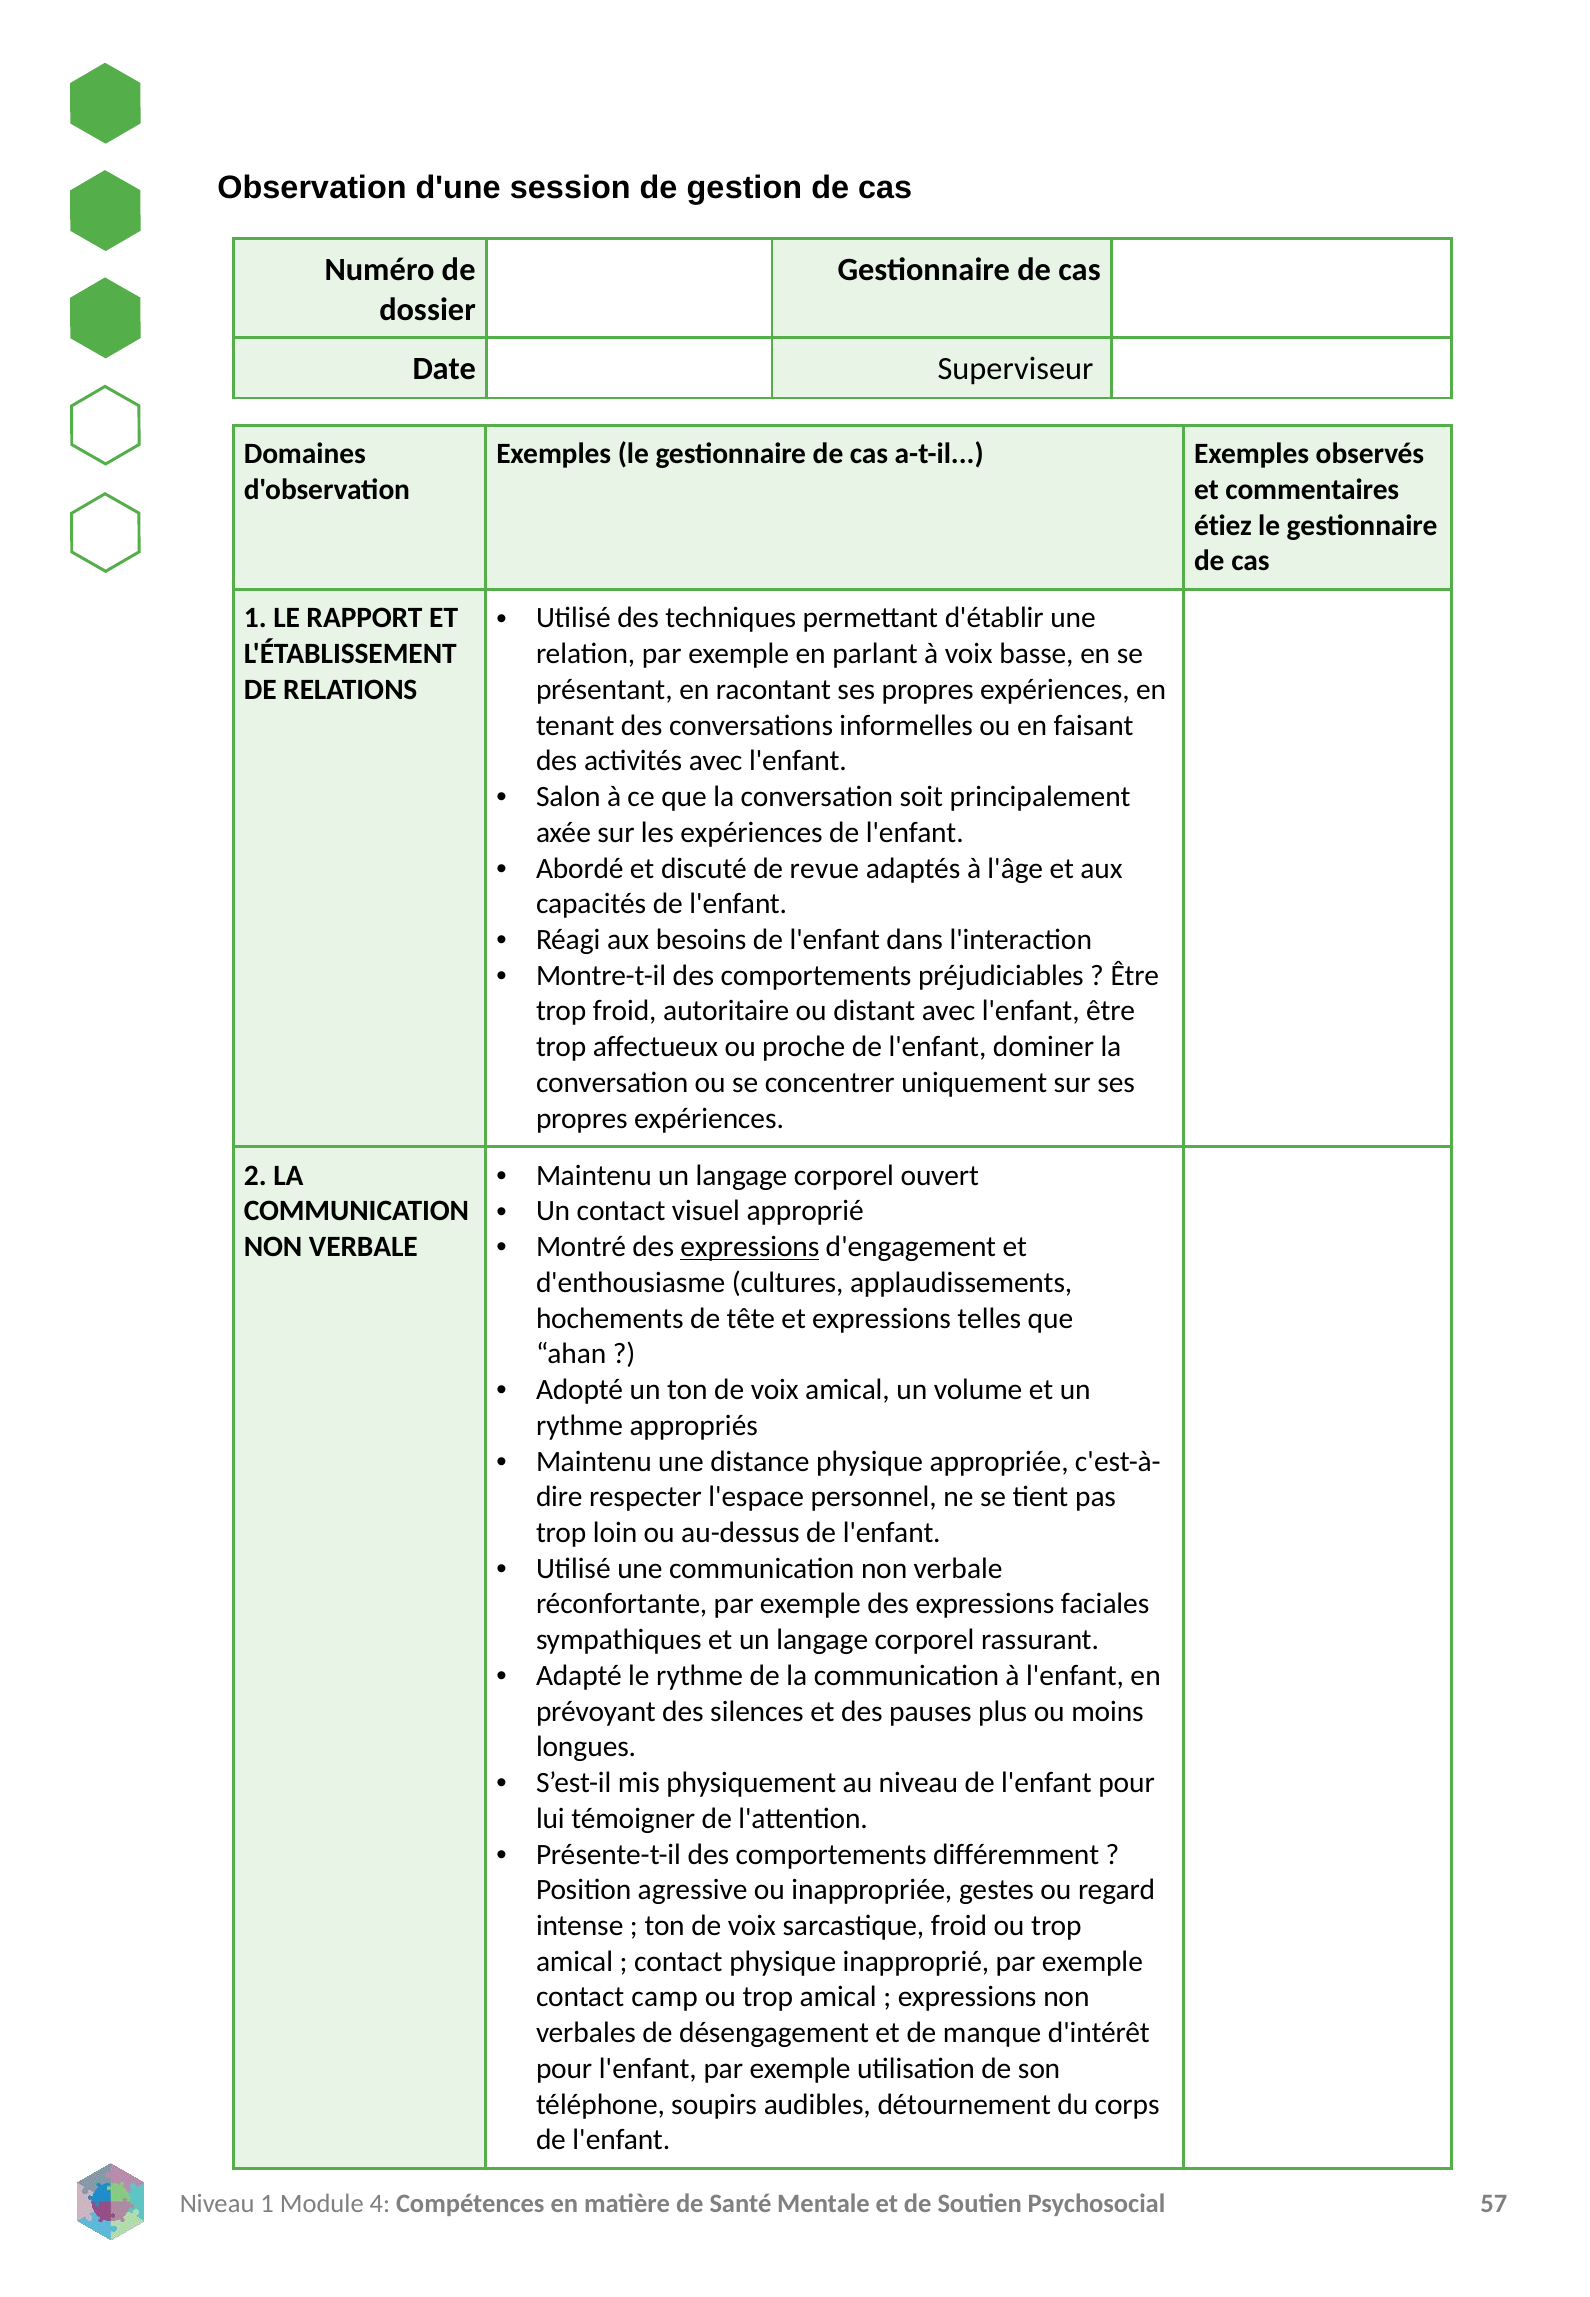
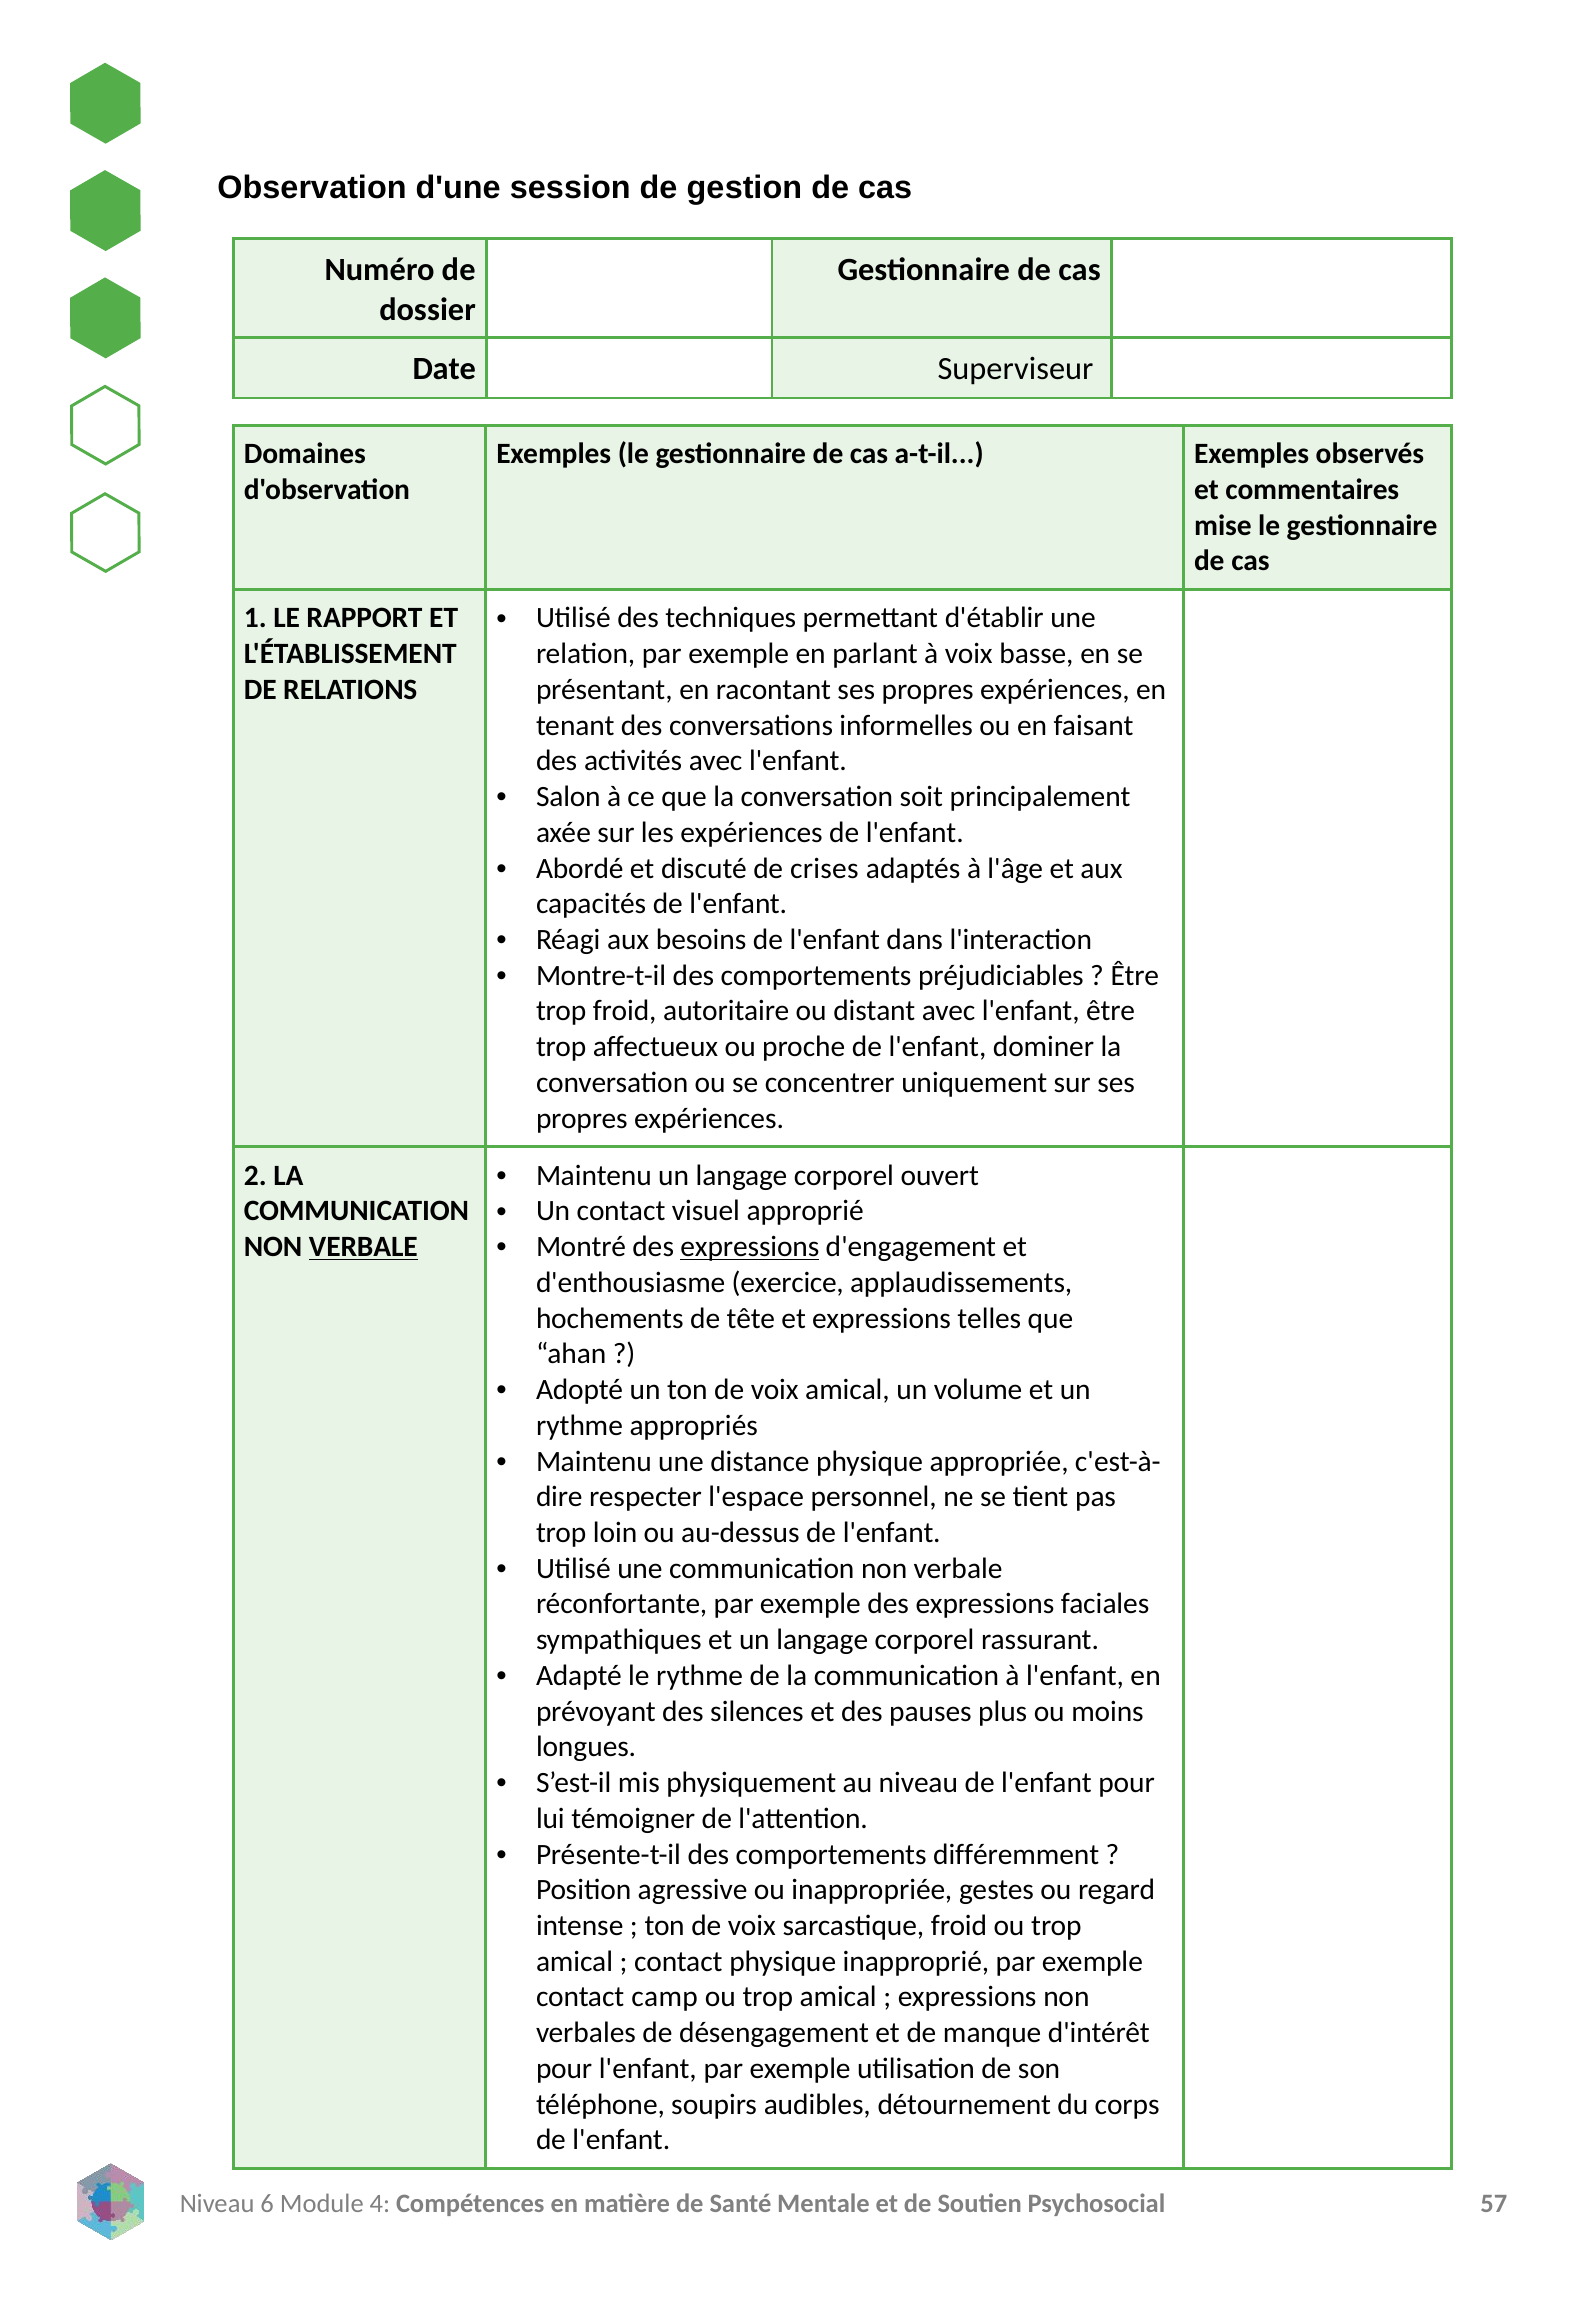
étiez: étiez -> mise
revue: revue -> crises
VERBALE at (363, 1247) underline: none -> present
cultures: cultures -> exercice
Niveau 1: 1 -> 6
